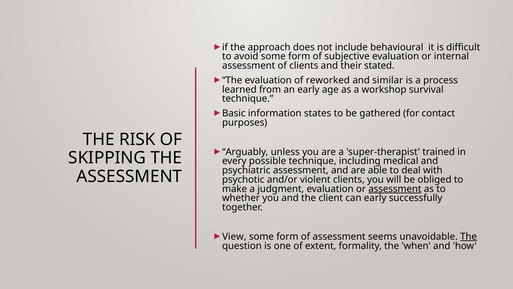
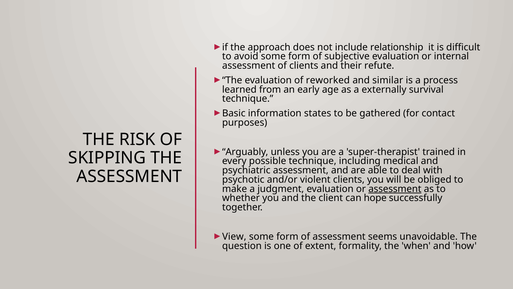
behavioural: behavioural -> relationship
stated: stated -> refute
workshop: workshop -> externally
can early: early -> hope
The at (469, 236) underline: present -> none
